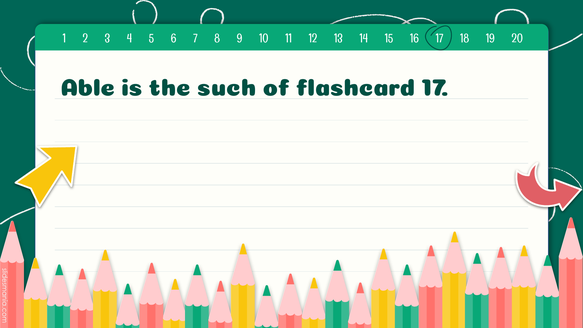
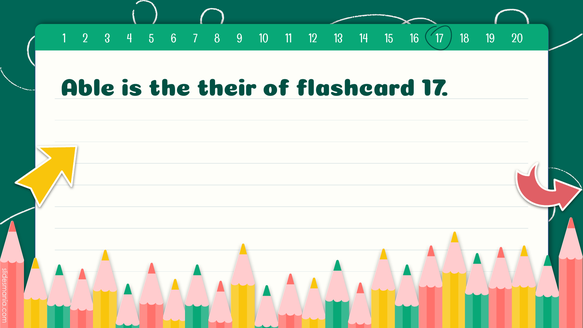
such: such -> their
